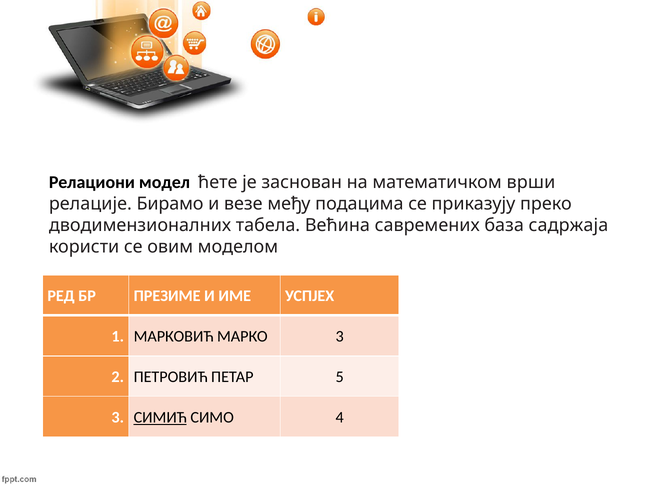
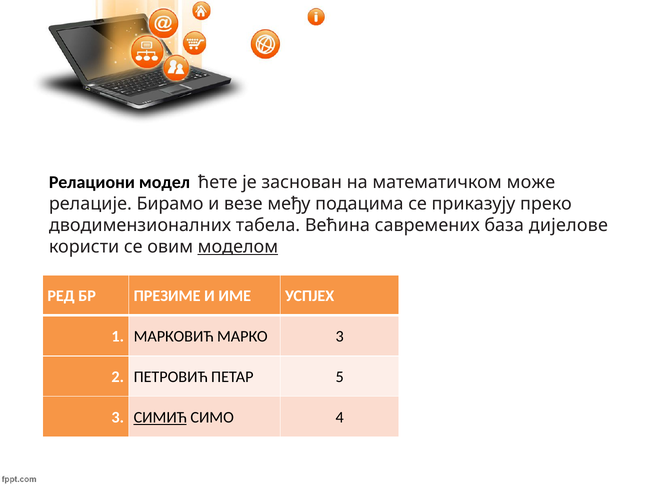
врши: врши -> може
садржаја: садржаја -> дијелове
моделом underline: none -> present
